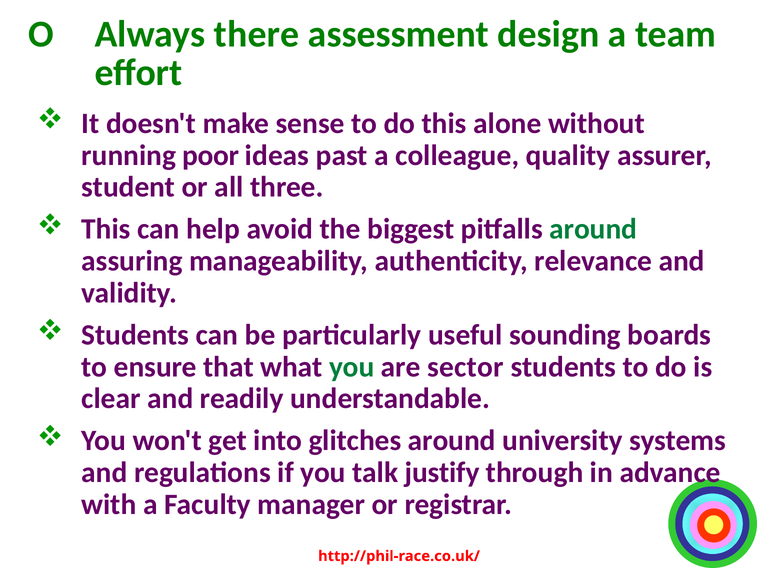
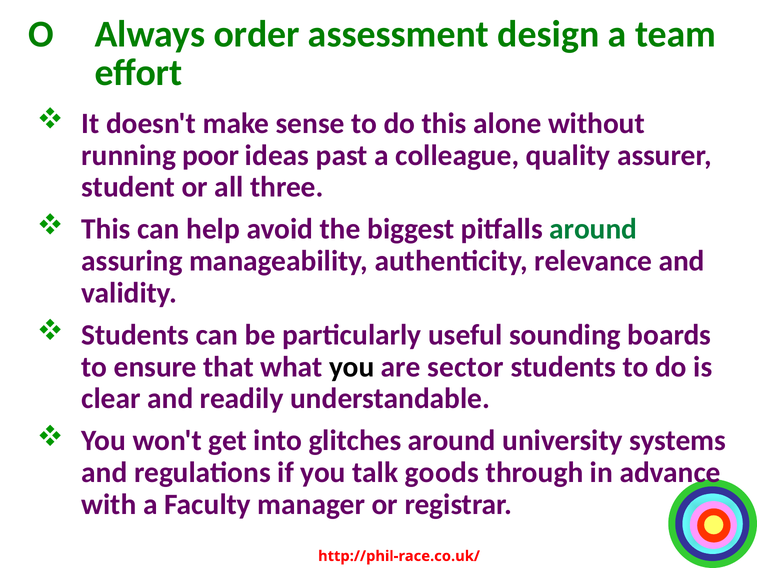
there: there -> order
you at (352, 367) colour: green -> black
justify: justify -> goods
